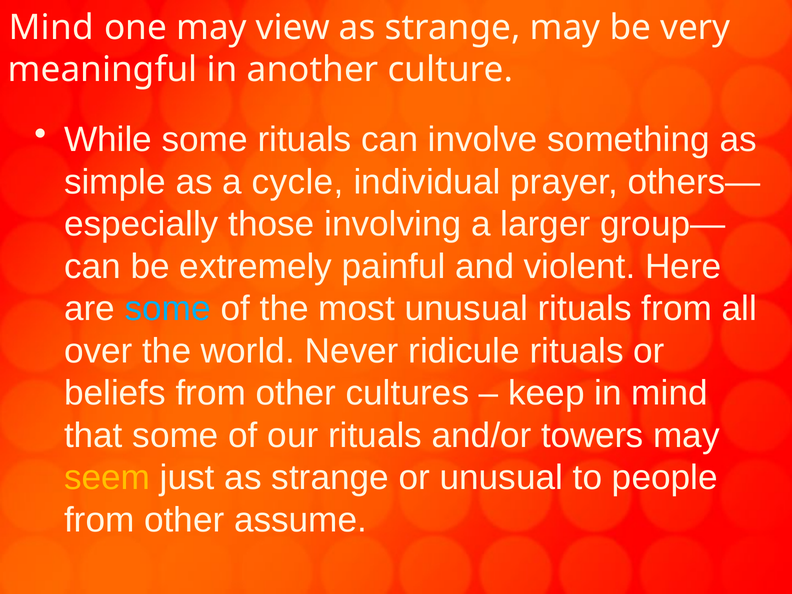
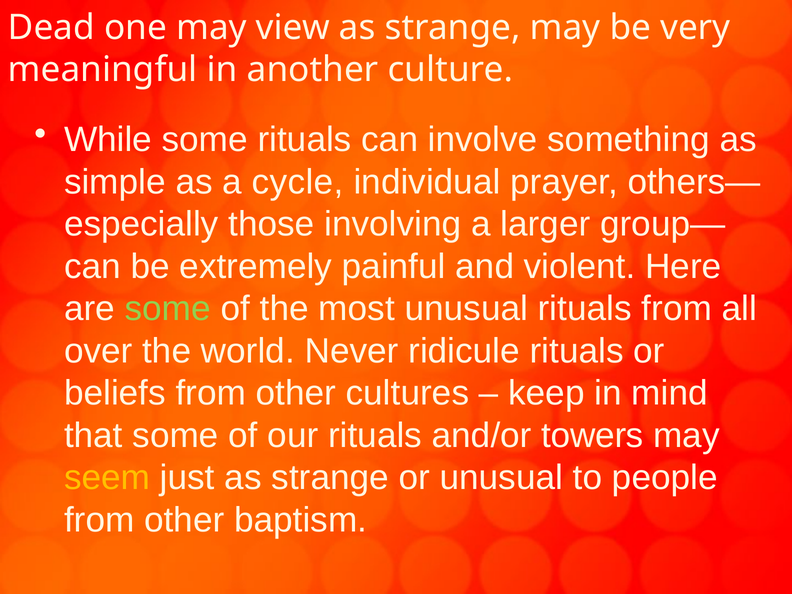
Mind at (51, 28): Mind -> Dead
some at (168, 309) colour: light blue -> light green
assume: assume -> baptism
